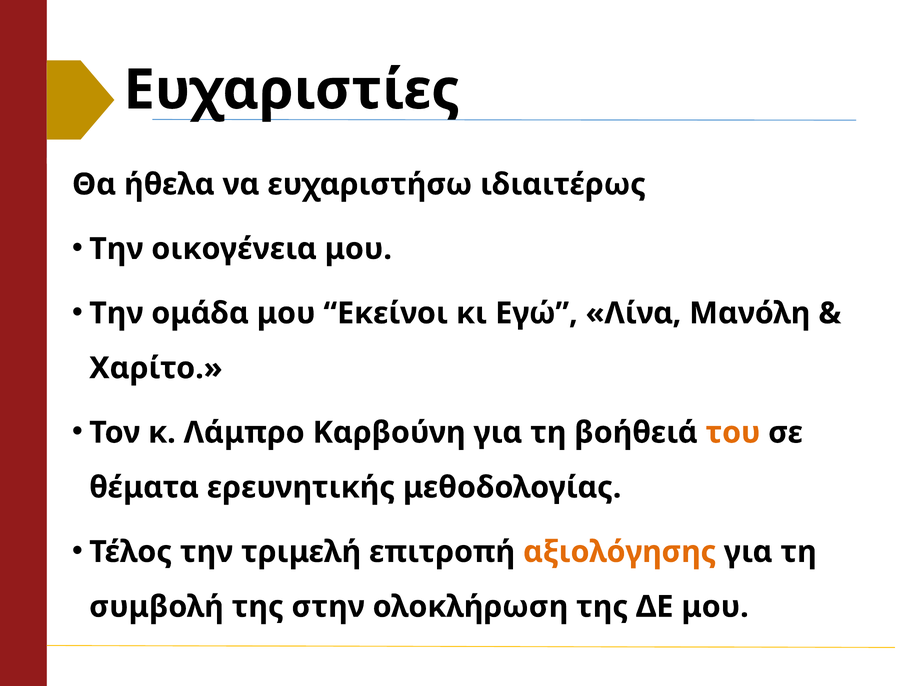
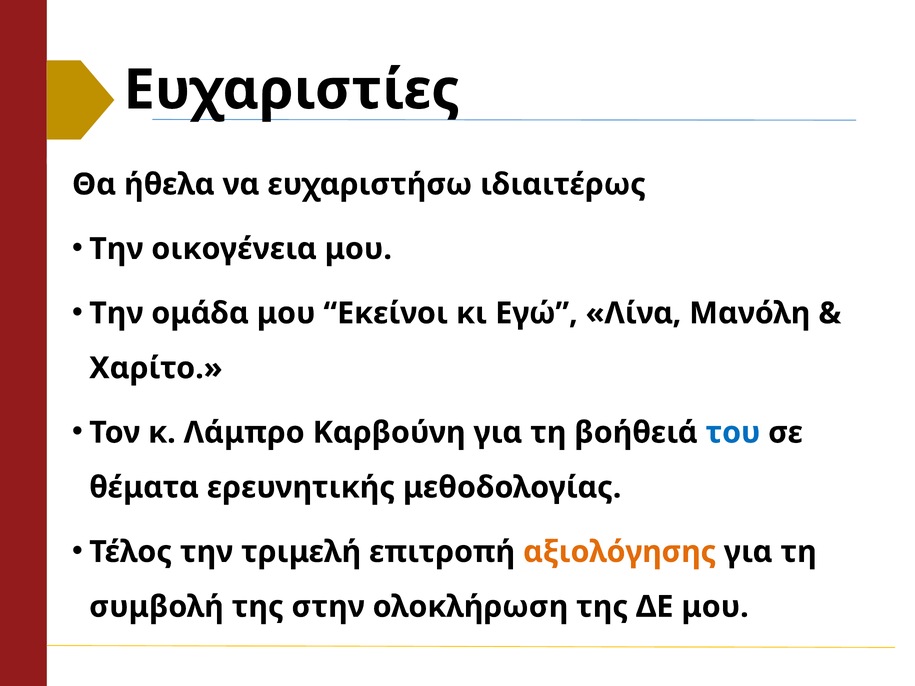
του colour: orange -> blue
